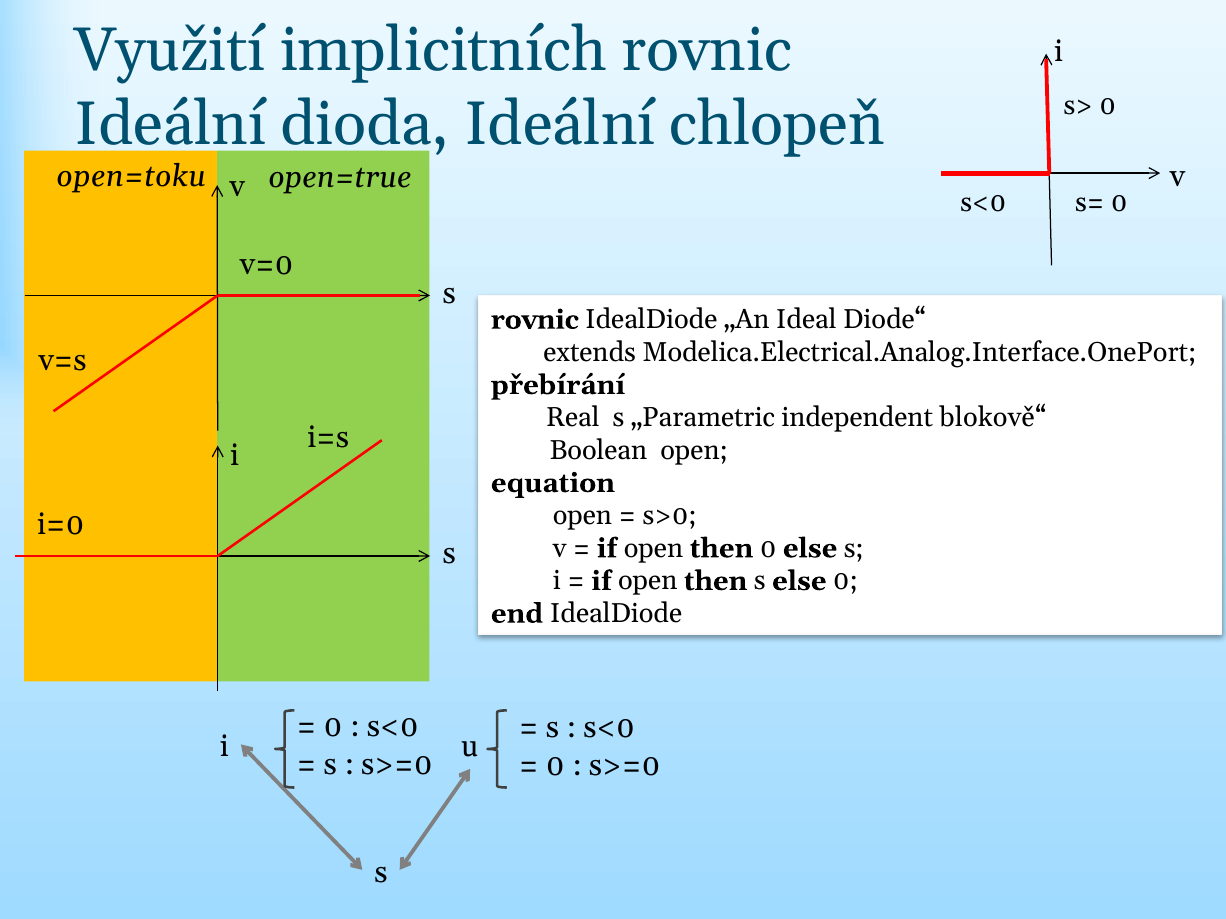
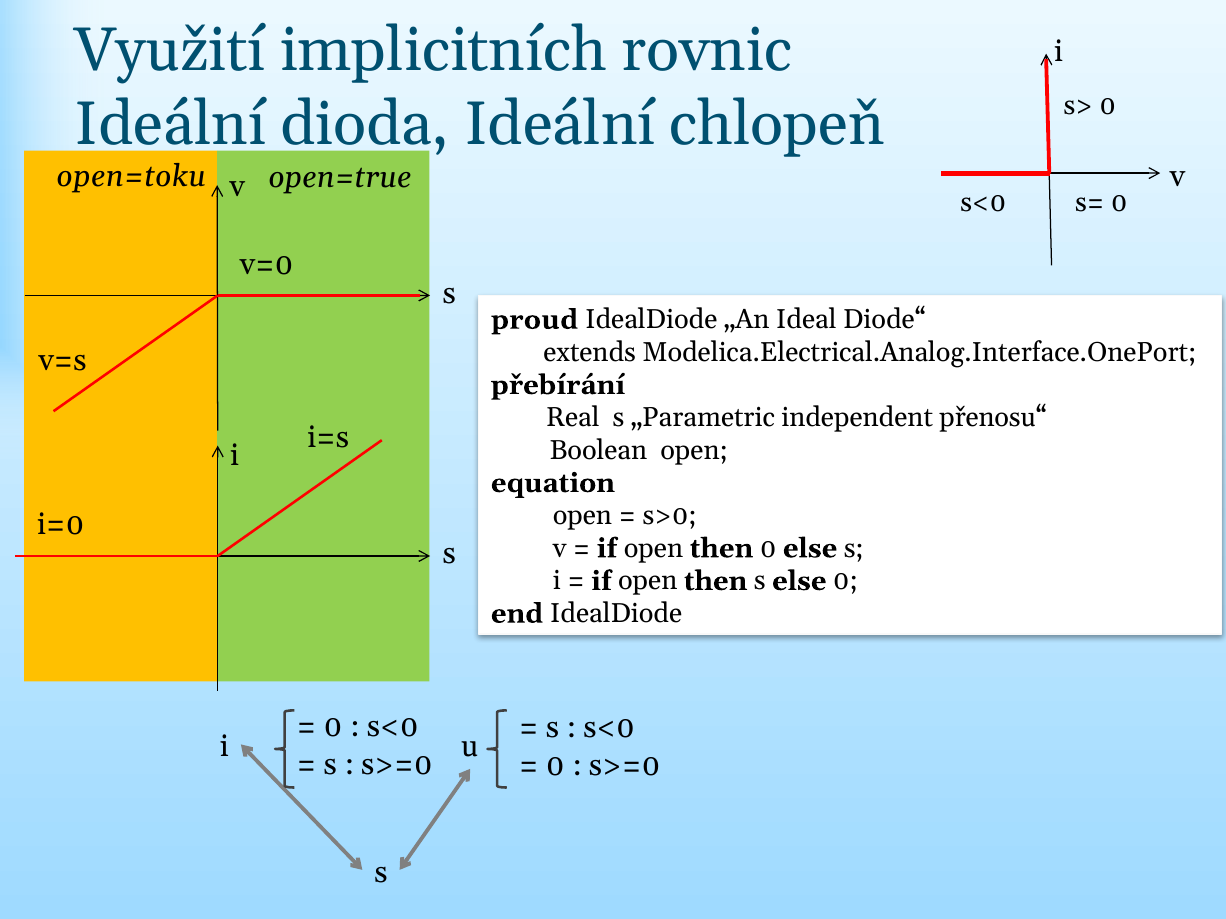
rovnic at (535, 320): rovnic -> proud
blokově“: blokově“ -> přenosu“
